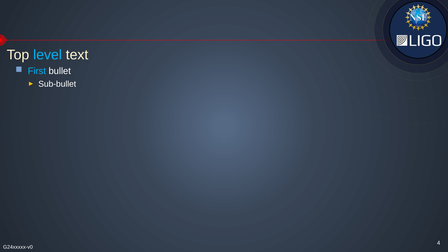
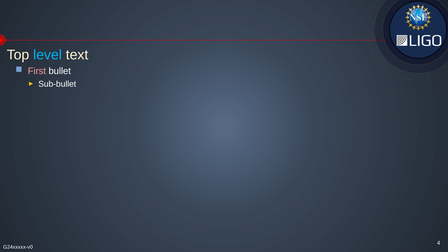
First colour: light blue -> pink
